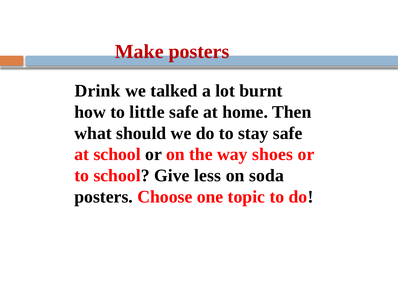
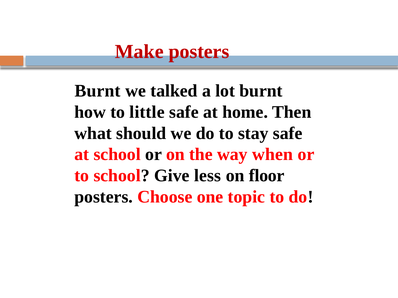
Drink at (98, 91): Drink -> Burnt
shoes: shoes -> when
soda: soda -> floor
